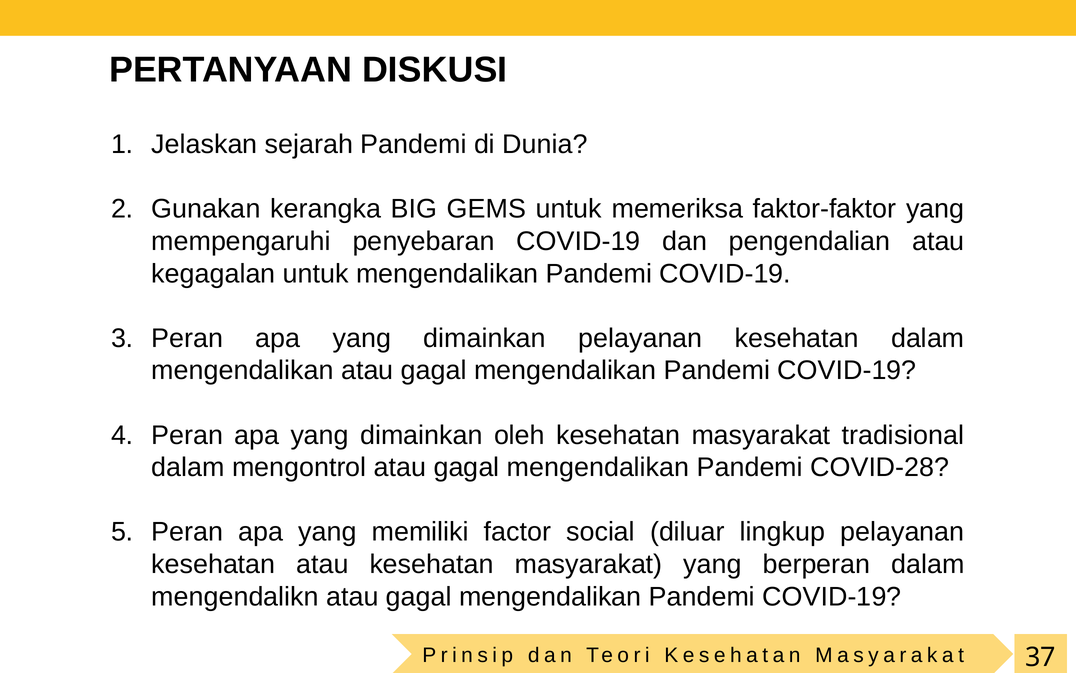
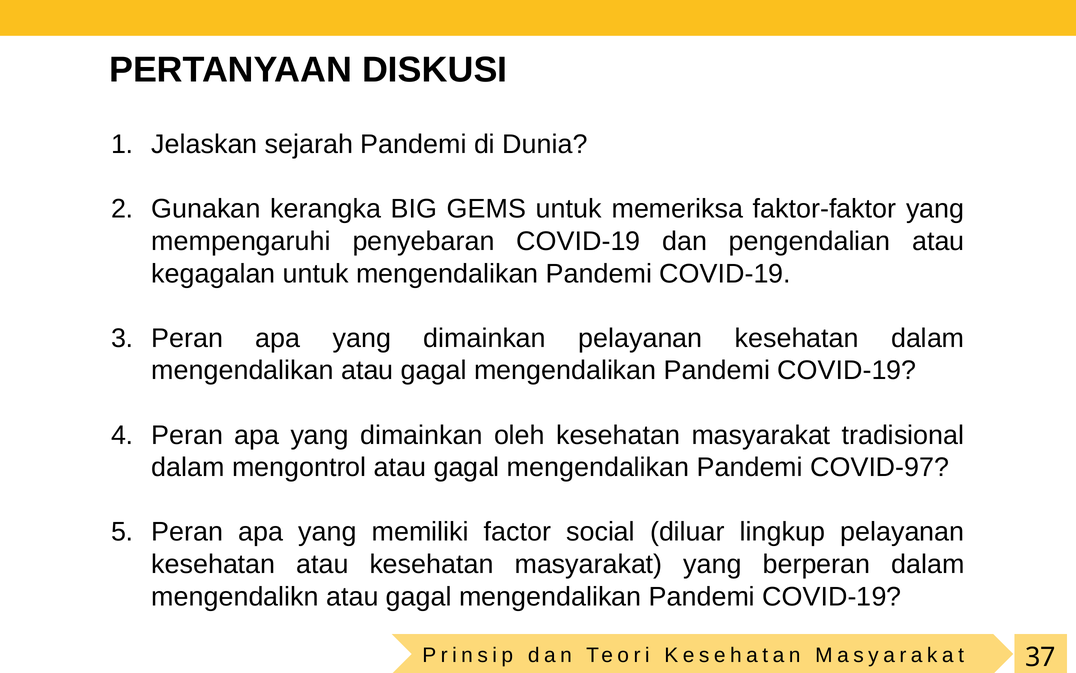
COVID-28: COVID-28 -> COVID-97
